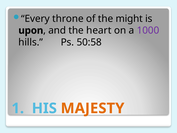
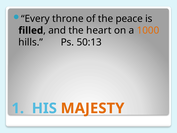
might: might -> peace
upon: upon -> filled
1000 colour: purple -> orange
50:58: 50:58 -> 50:13
